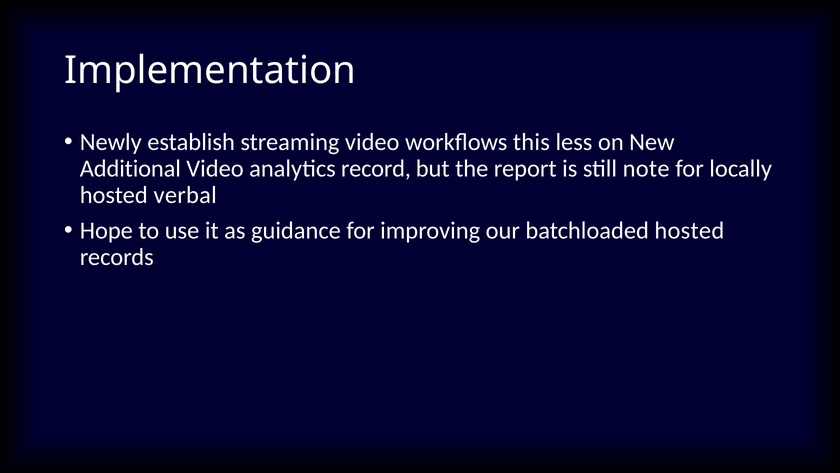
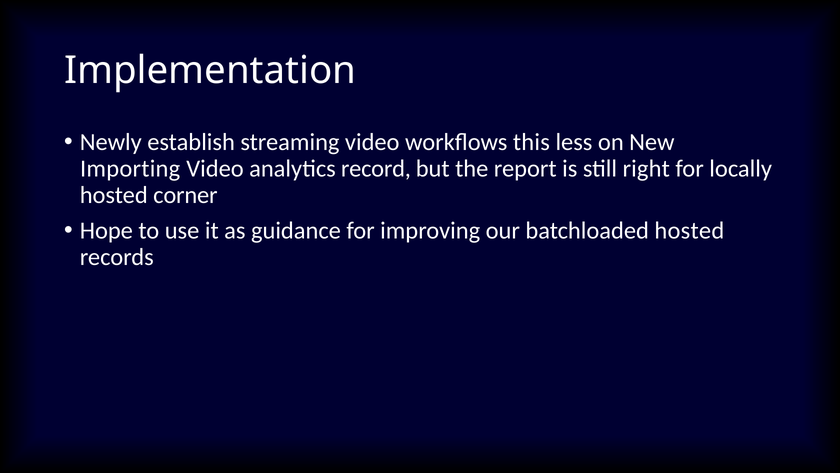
Additional: Additional -> Importing
note: note -> right
verbal: verbal -> corner
